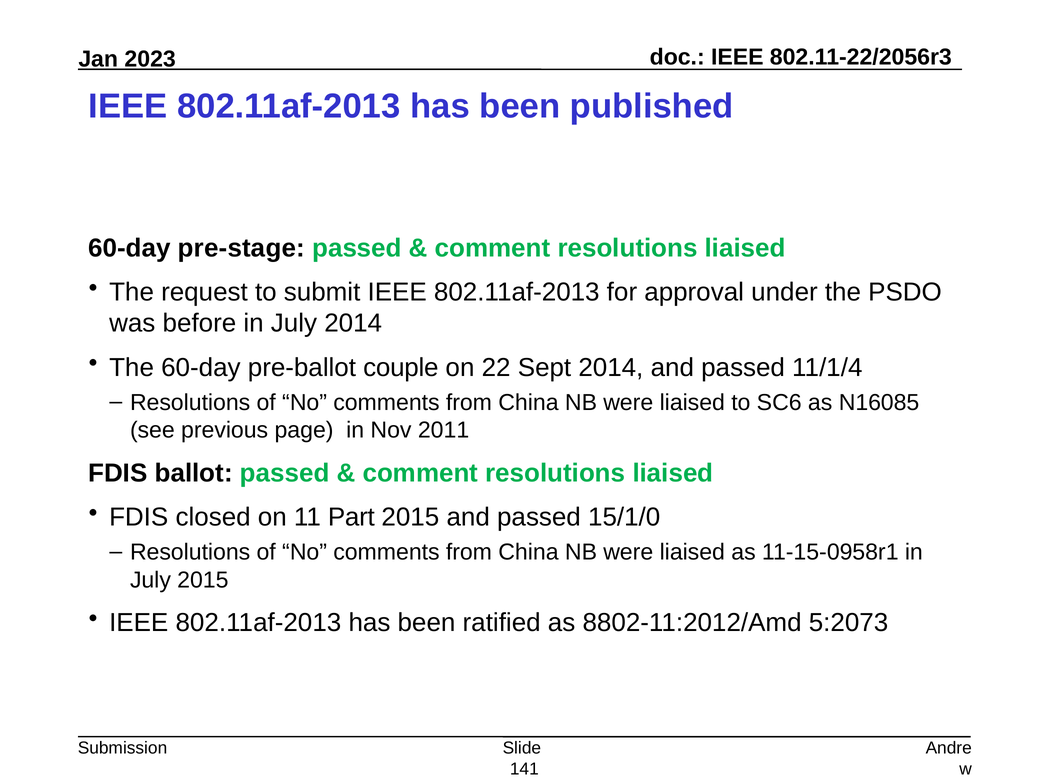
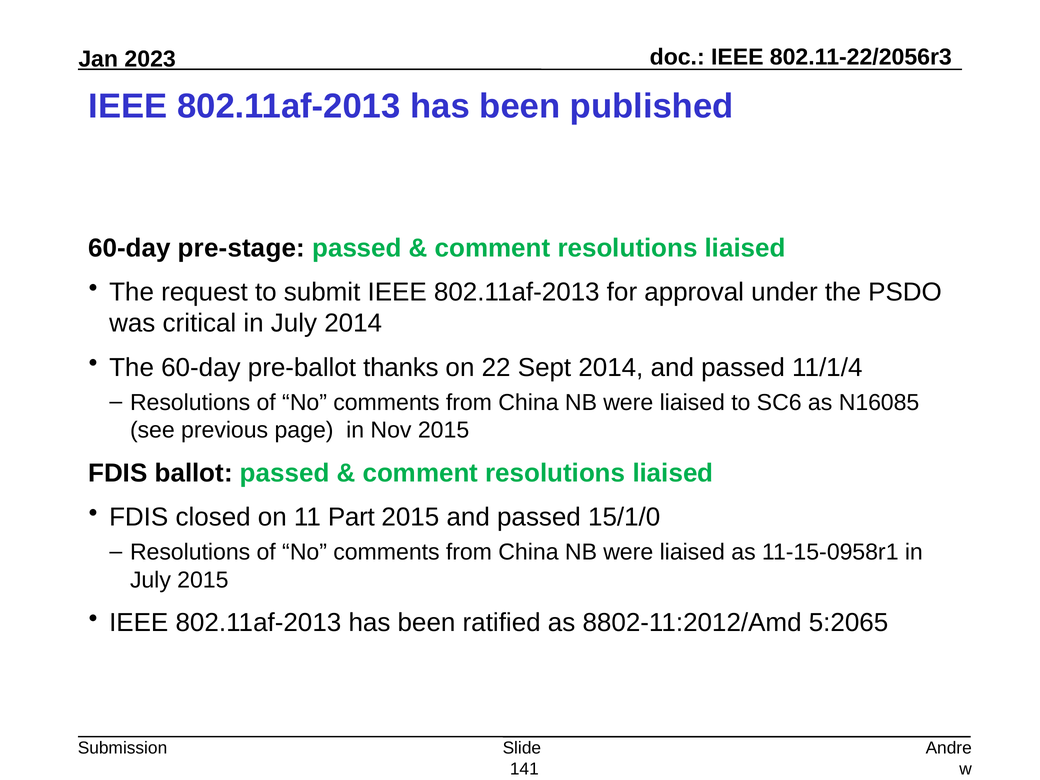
before: before -> critical
couple: couple -> thanks
Nov 2011: 2011 -> 2015
5:2073: 5:2073 -> 5:2065
